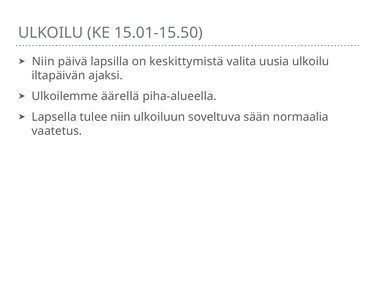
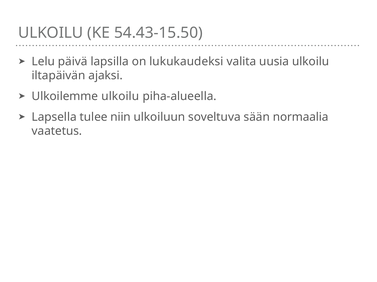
15.01-15.50: 15.01-15.50 -> 54.43-15.50
Niin at (43, 62): Niin -> Lelu
keskittymistä: keskittymistä -> lukukaudeksi
Ulkoilemme äärellä: äärellä -> ulkoilu
